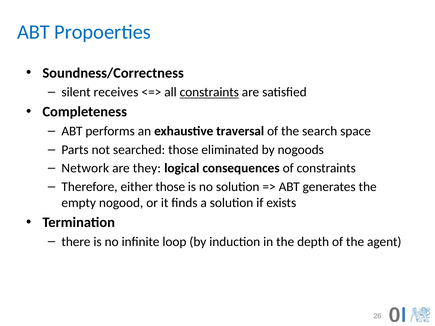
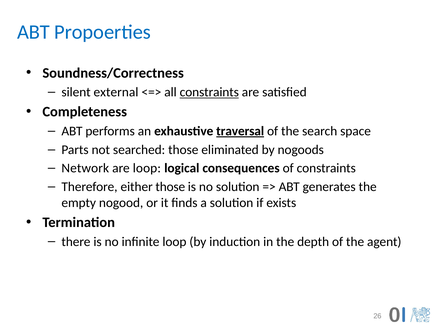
receives: receives -> external
traversal underline: none -> present
are they: they -> loop
